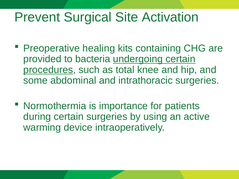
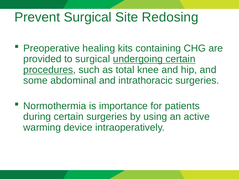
Activation: Activation -> Redosing
to bacteria: bacteria -> surgical
